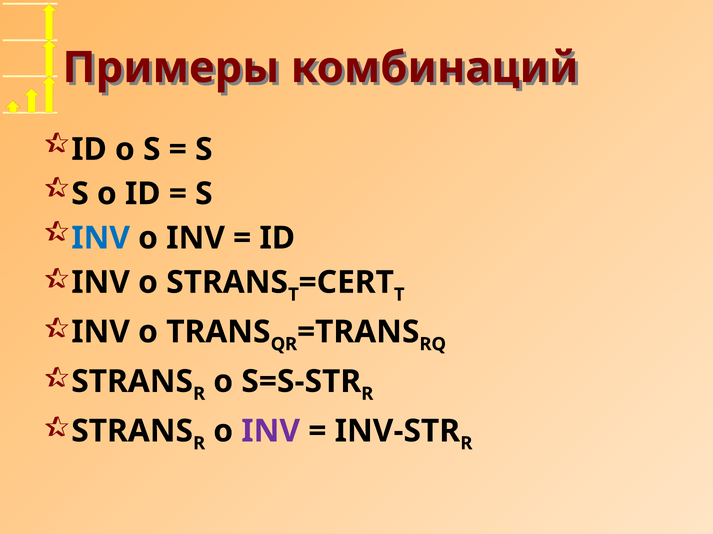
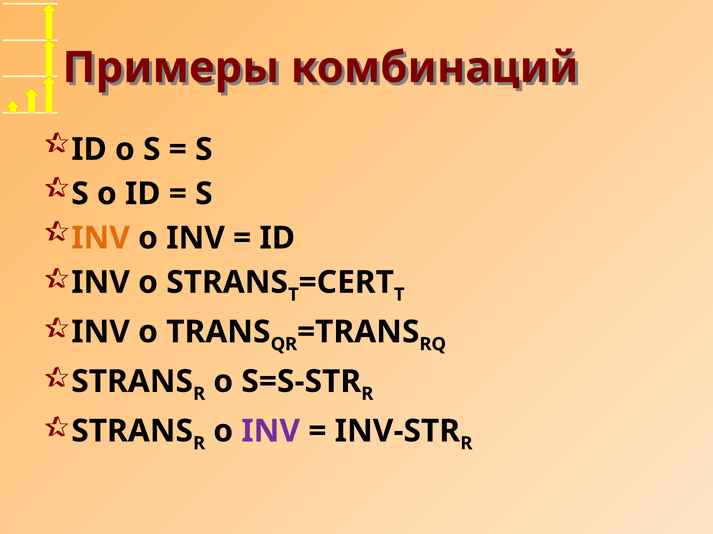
INV at (101, 238) colour: blue -> orange
